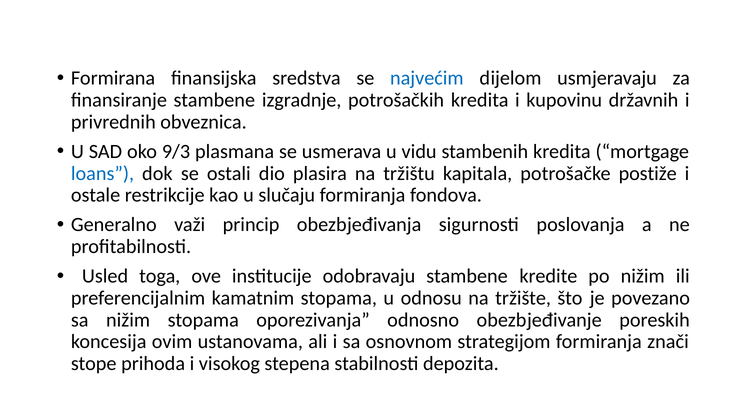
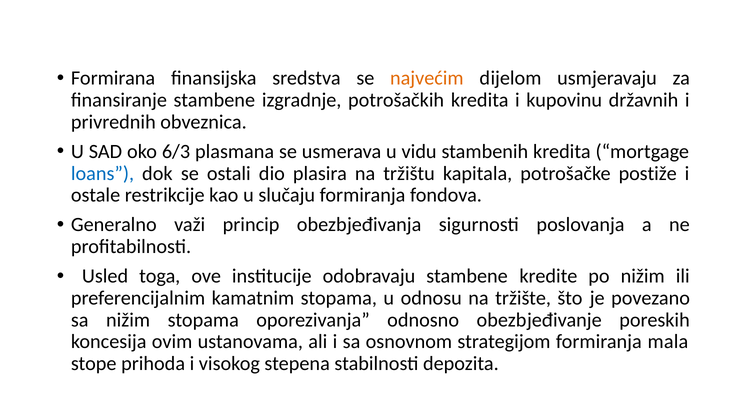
najvećim colour: blue -> orange
9/3: 9/3 -> 6/3
znači: znači -> mala
